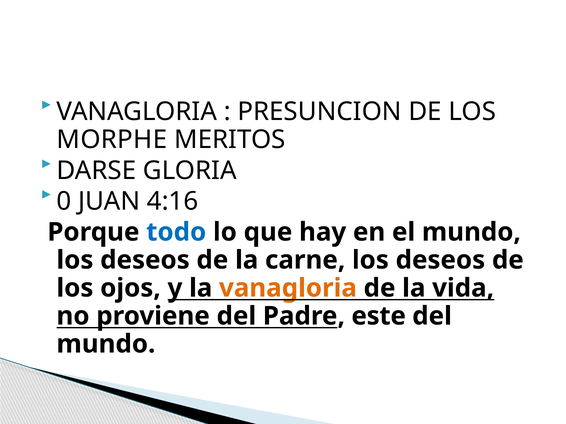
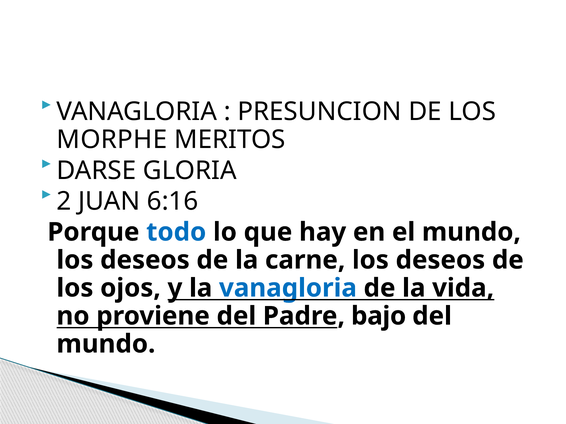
0: 0 -> 2
4:16: 4:16 -> 6:16
vanagloria at (288, 288) colour: orange -> blue
este: este -> bajo
